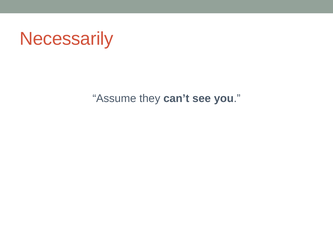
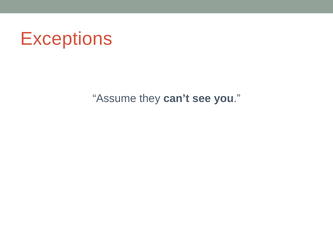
Necessarily: Necessarily -> Exceptions
